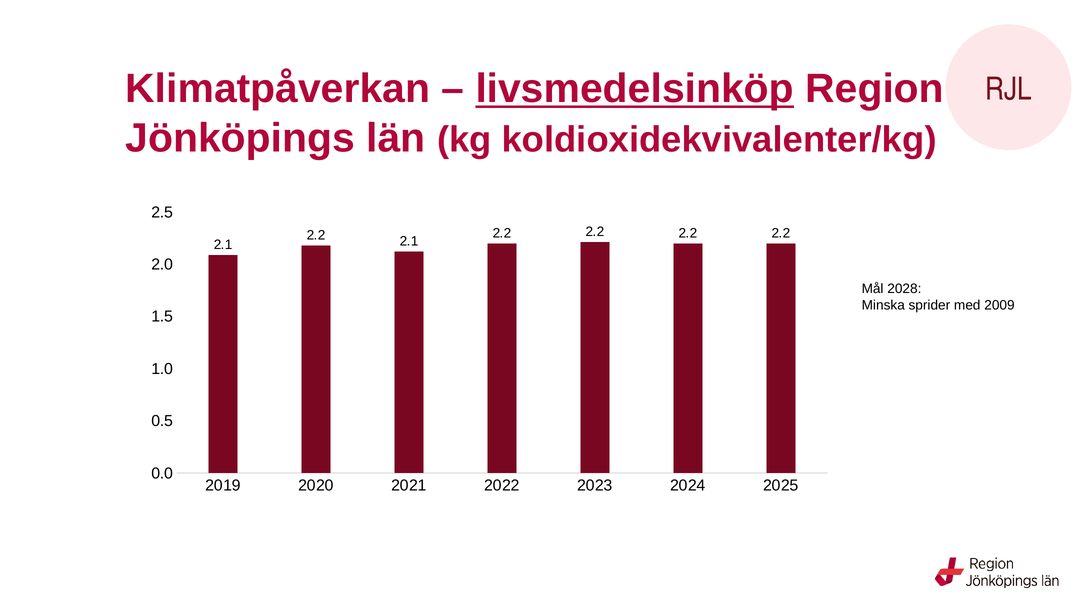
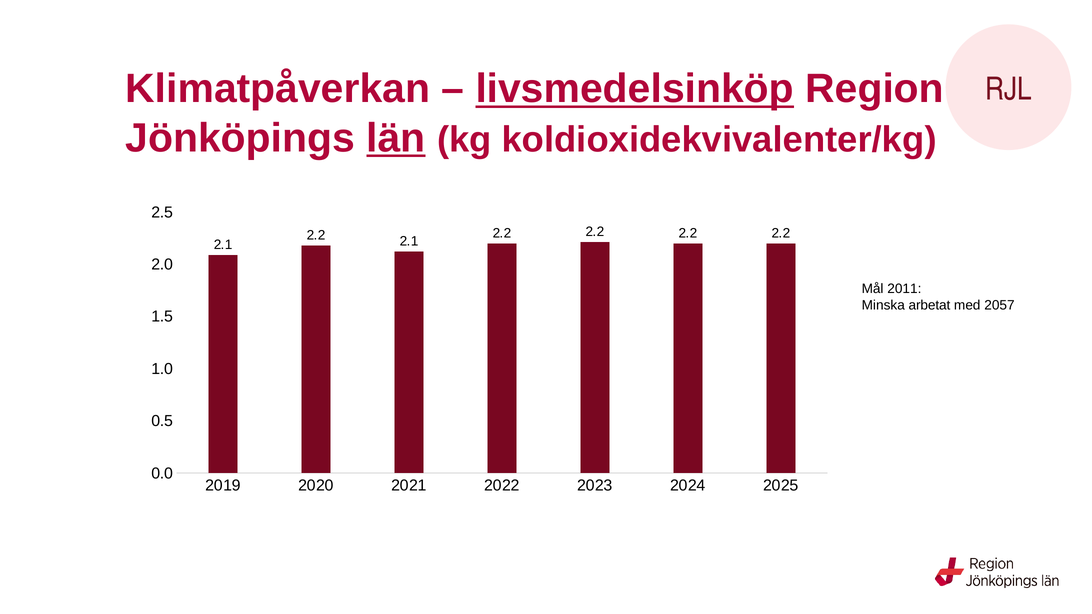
län underline: none -> present
2028: 2028 -> 2011
sprider: sprider -> arbetat
2009: 2009 -> 2057
